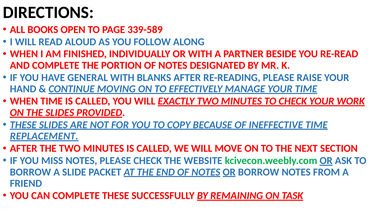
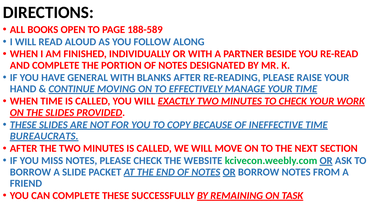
339-589: 339-589 -> 188-589
REPLACEMENT: REPLACEMENT -> BUREAUCRATS
